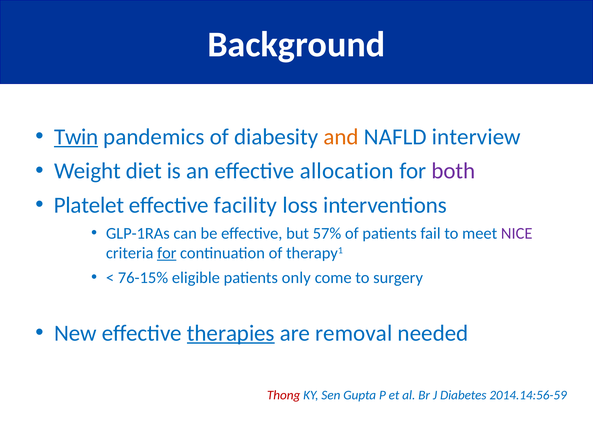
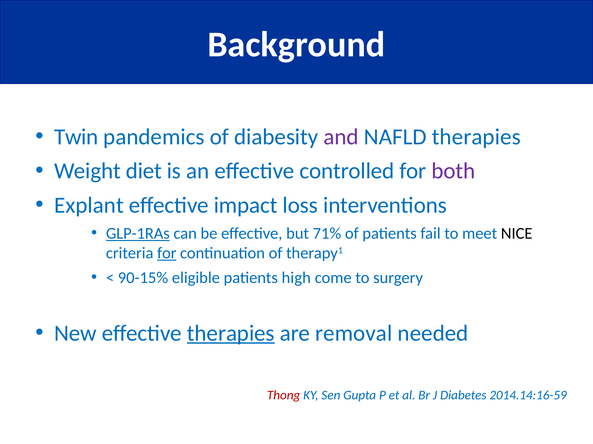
Twin underline: present -> none
and colour: orange -> purple
NAFLD interview: interview -> therapies
allocation: allocation -> controlled
Platelet: Platelet -> Explant
facility: facility -> impact
GLP-1RAs underline: none -> present
57%: 57% -> 71%
NICE colour: purple -> black
76-15%: 76-15% -> 90-15%
only: only -> high
2014.14:56-59: 2014.14:56-59 -> 2014.14:16-59
